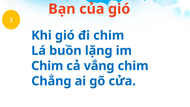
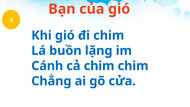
Chim at (47, 66): Chim -> Cánh
cả vắng: vắng -> chim
